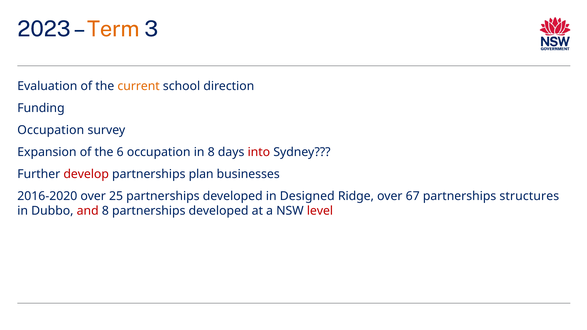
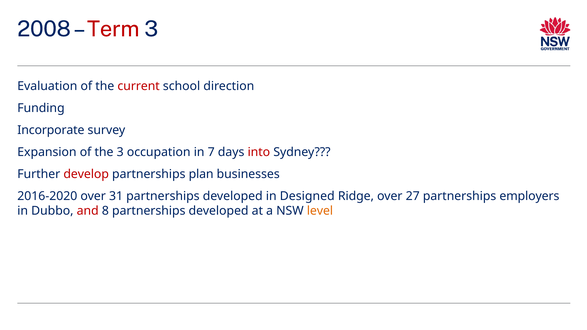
2023: 2023 -> 2008
Term colour: orange -> red
current colour: orange -> red
Occupation at (51, 130): Occupation -> Incorporate
the 6: 6 -> 3
in 8: 8 -> 7
25: 25 -> 31
67: 67 -> 27
structures: structures -> employers
level colour: red -> orange
